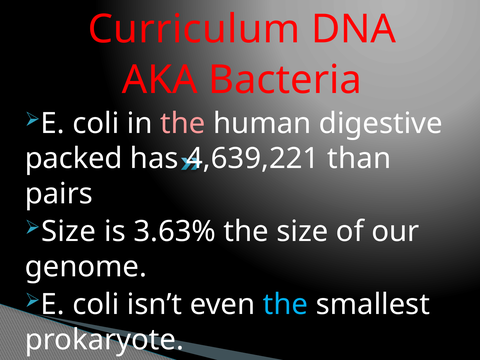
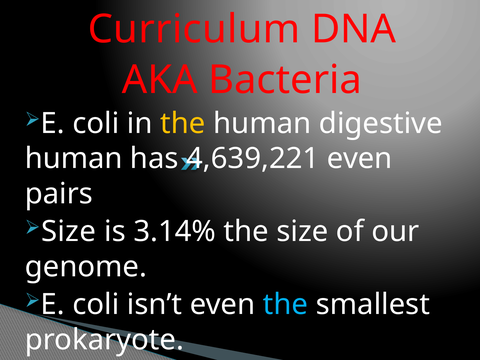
the at (183, 123) colour: pink -> yellow
packed at (74, 159): packed -> human
4,639,221 than: than -> even
3.63%: 3.63% -> 3.14%
